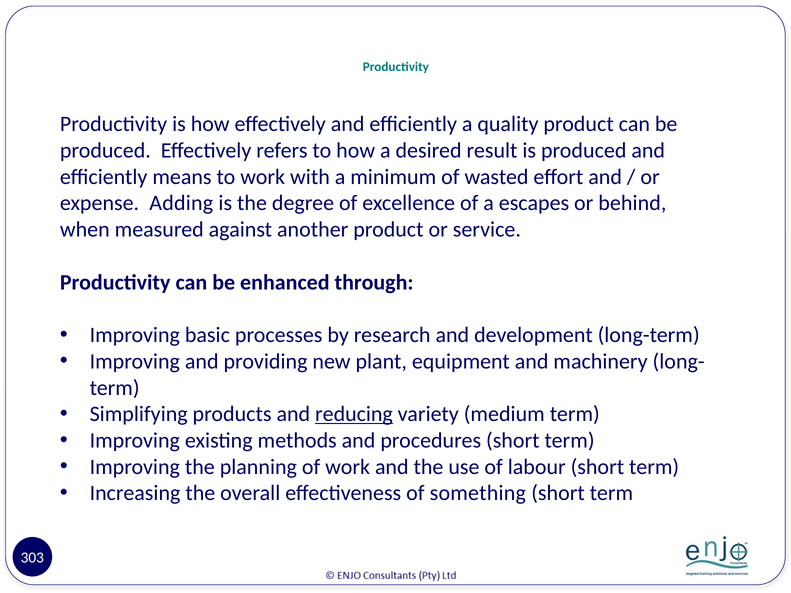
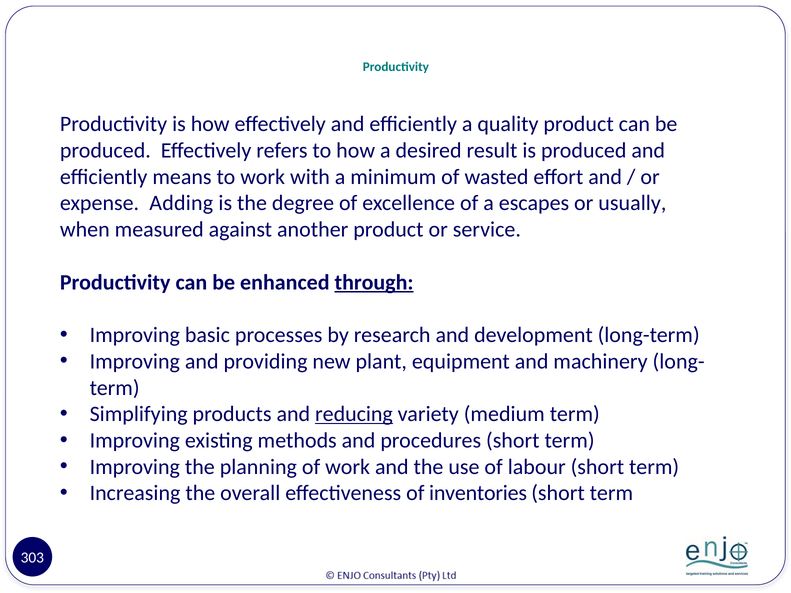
behind: behind -> usually
through underline: none -> present
something: something -> inventories
